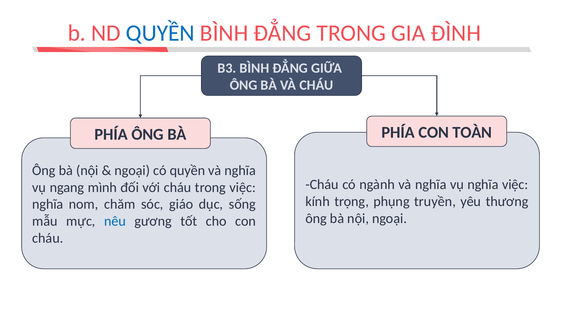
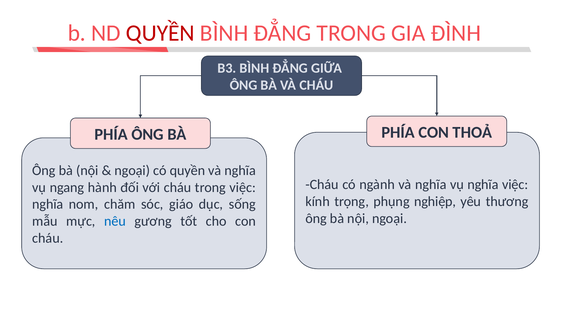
QUYỀN at (160, 33) colour: blue -> red
TOÀN: TOÀN -> THOẢ
mình: mình -> hành
truyền: truyền -> nghiệp
